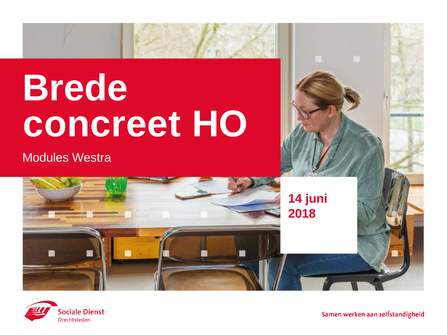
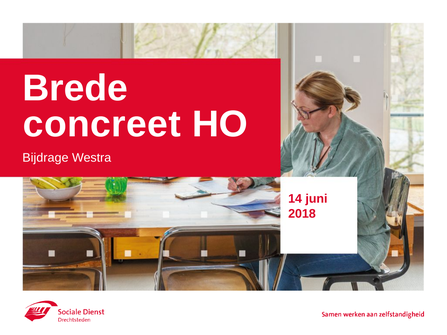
Modules: Modules -> Bijdrage
